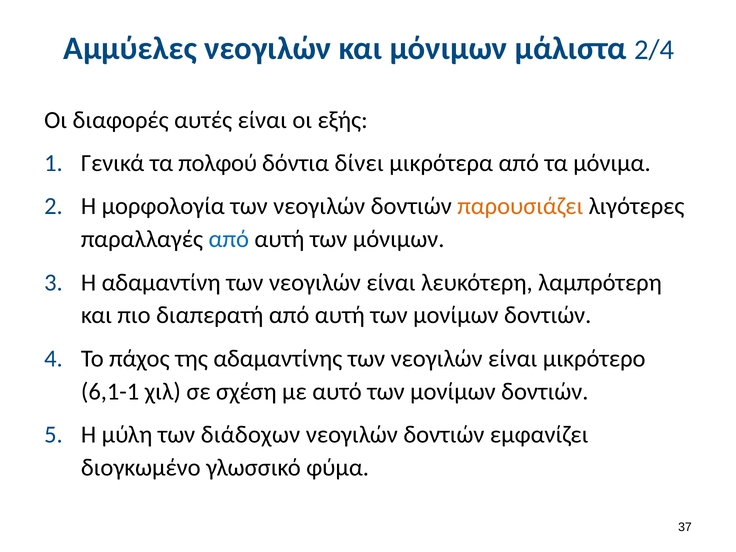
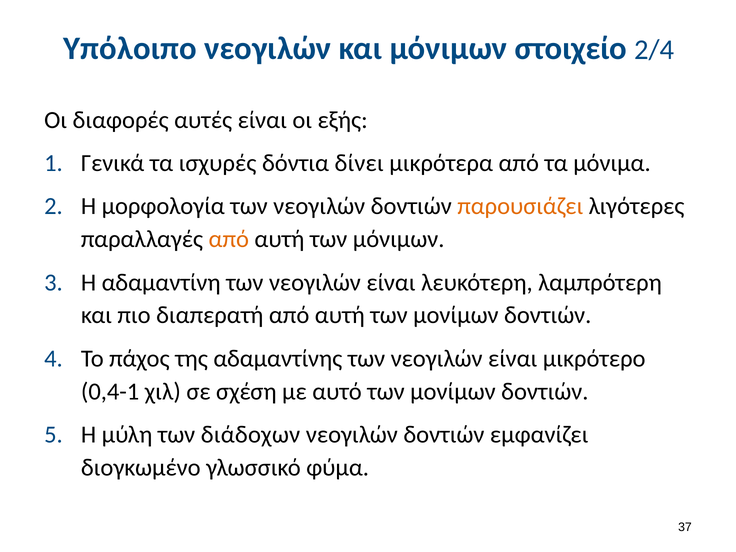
Αμμύελες: Αμμύελες -> Υπόλοιπο
μάλιστα: μάλιστα -> στοιχείο
πολφού: πολφού -> ισχυρές
από at (229, 239) colour: blue -> orange
6,1-1: 6,1-1 -> 0,4-1
